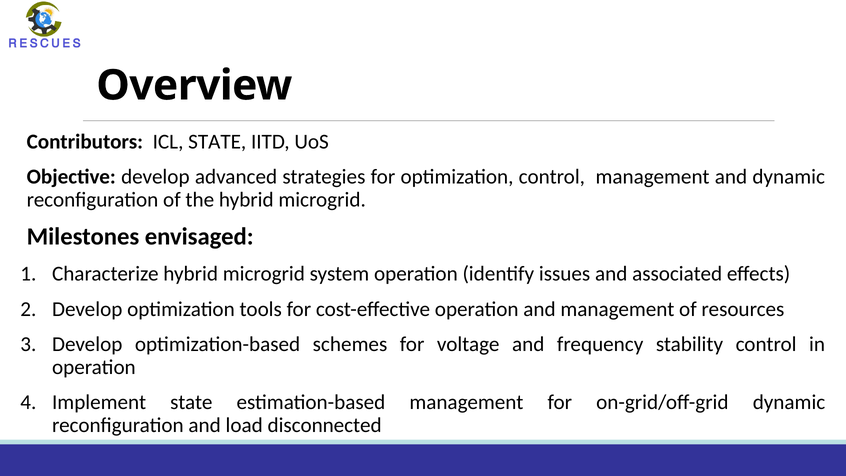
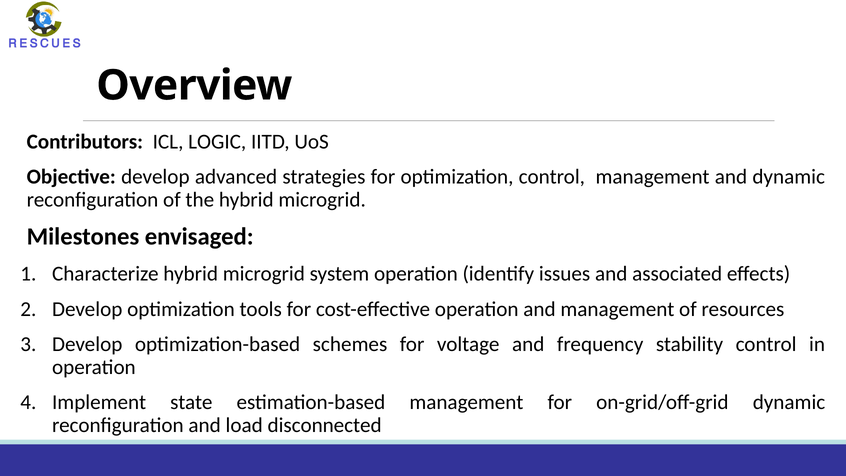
ICL STATE: STATE -> LOGIC
